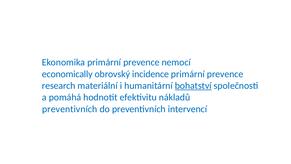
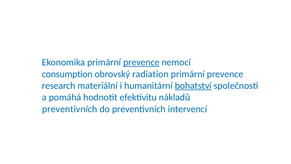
prevence at (141, 62) underline: none -> present
economically: economically -> consumption
incidence: incidence -> radiation
